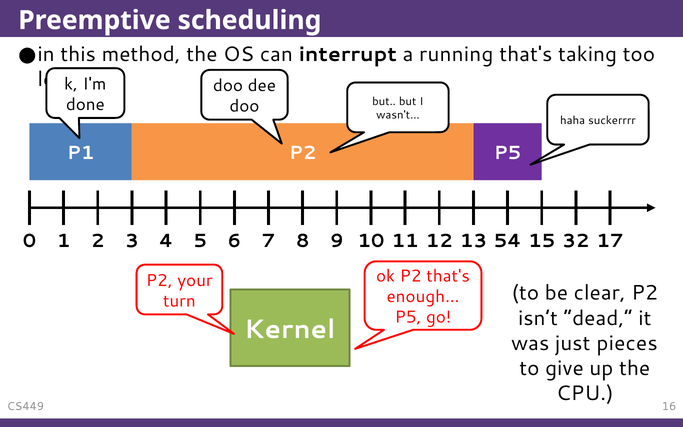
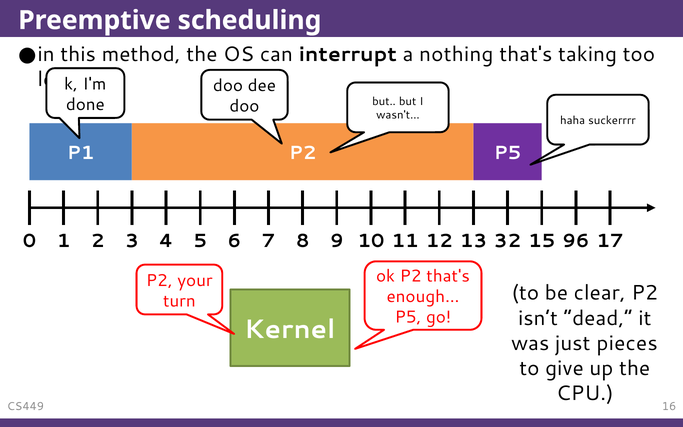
running: running -> nothing
54: 54 -> 32
32: 32 -> 96
